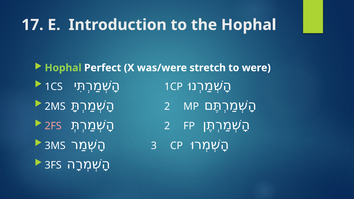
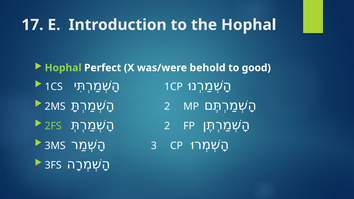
stretch: stretch -> behold
were: were -> good
2FS colour: pink -> light green
